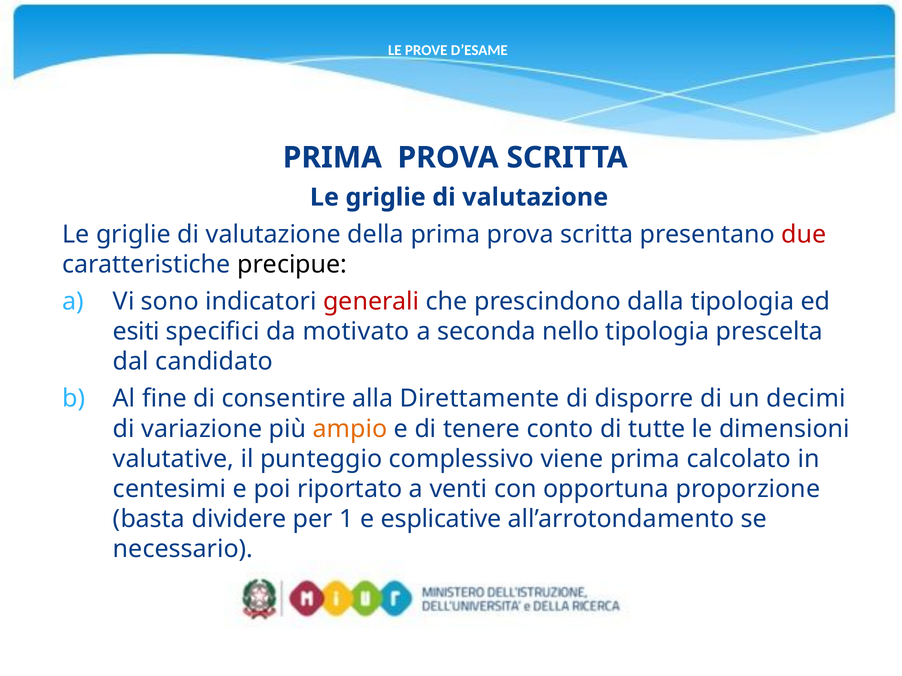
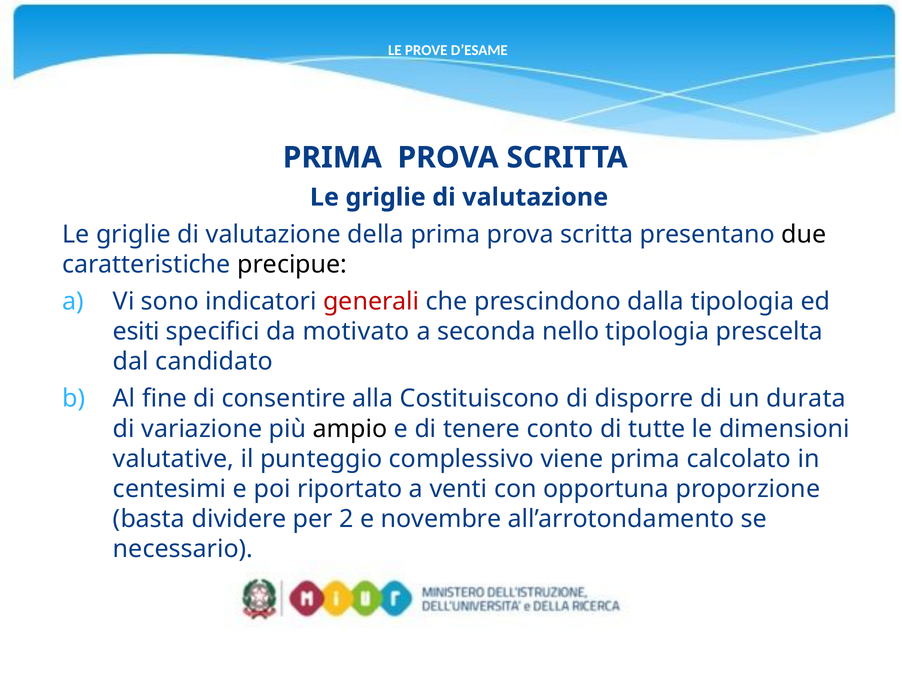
due colour: red -> black
Direttamente: Direttamente -> Costituiscono
decimi: decimi -> durata
ampio colour: orange -> black
1: 1 -> 2
esplicative: esplicative -> novembre
